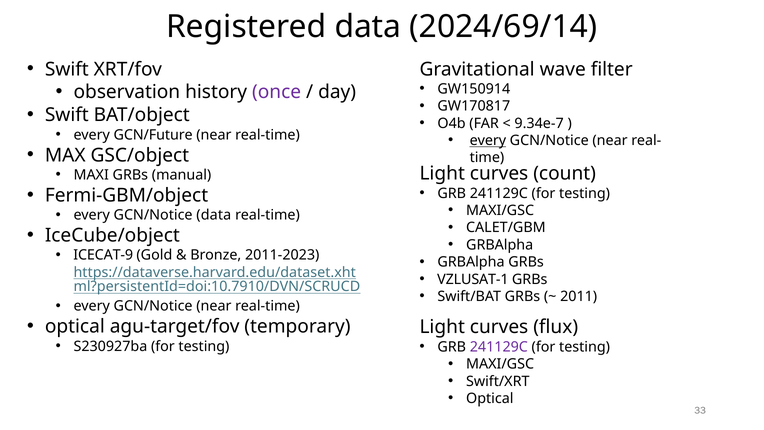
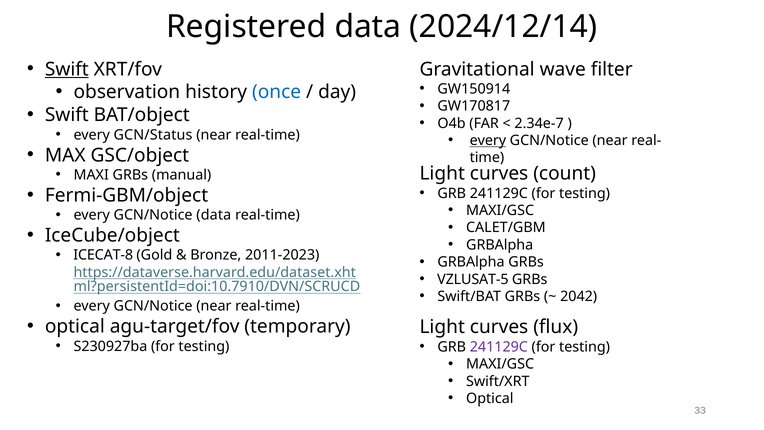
2024/69/14: 2024/69/14 -> 2024/12/14
Swift at (67, 69) underline: none -> present
once colour: purple -> blue
9.34e-7: 9.34e-7 -> 2.34e-7
GCN/Future: GCN/Future -> GCN/Status
ICECAT-9: ICECAT-9 -> ICECAT-8
VZLUSAT-1: VZLUSAT-1 -> VZLUSAT-5
2011: 2011 -> 2042
